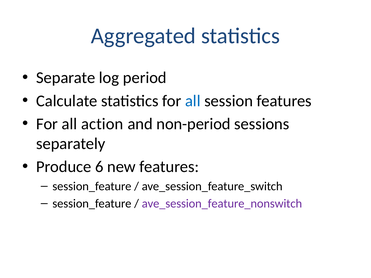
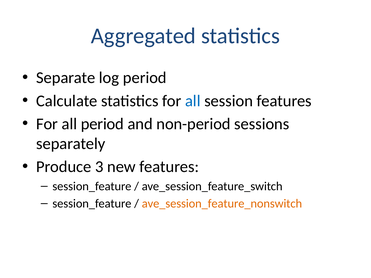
all action: action -> period
6: 6 -> 3
ave_session_feature_nonswitch colour: purple -> orange
